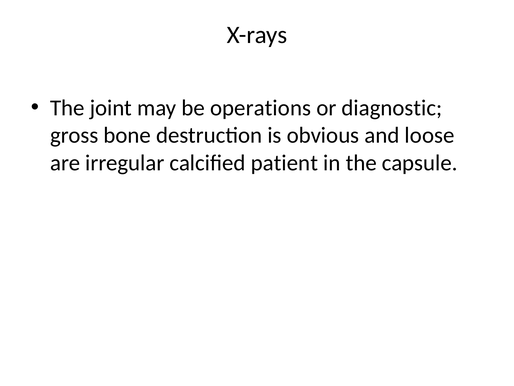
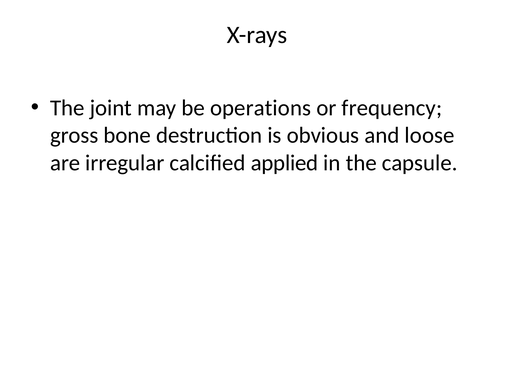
diagnostic: diagnostic -> frequency
patient: patient -> applied
